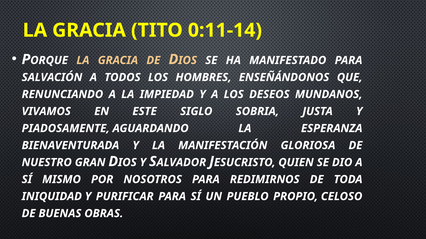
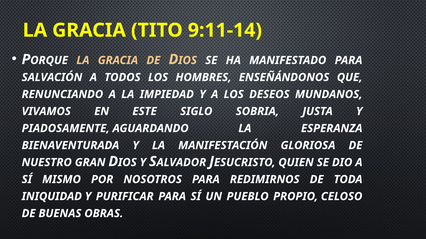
0:11-14: 0:11-14 -> 9:11-14
